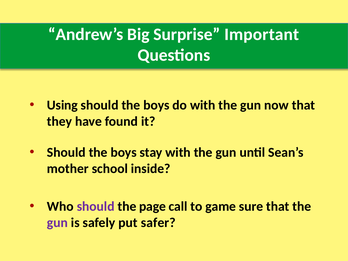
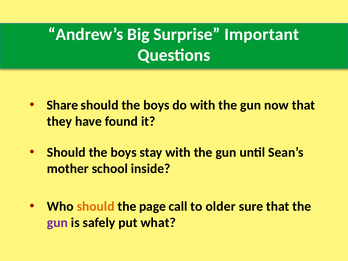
Using: Using -> Share
should at (96, 206) colour: purple -> orange
game: game -> older
safer: safer -> what
